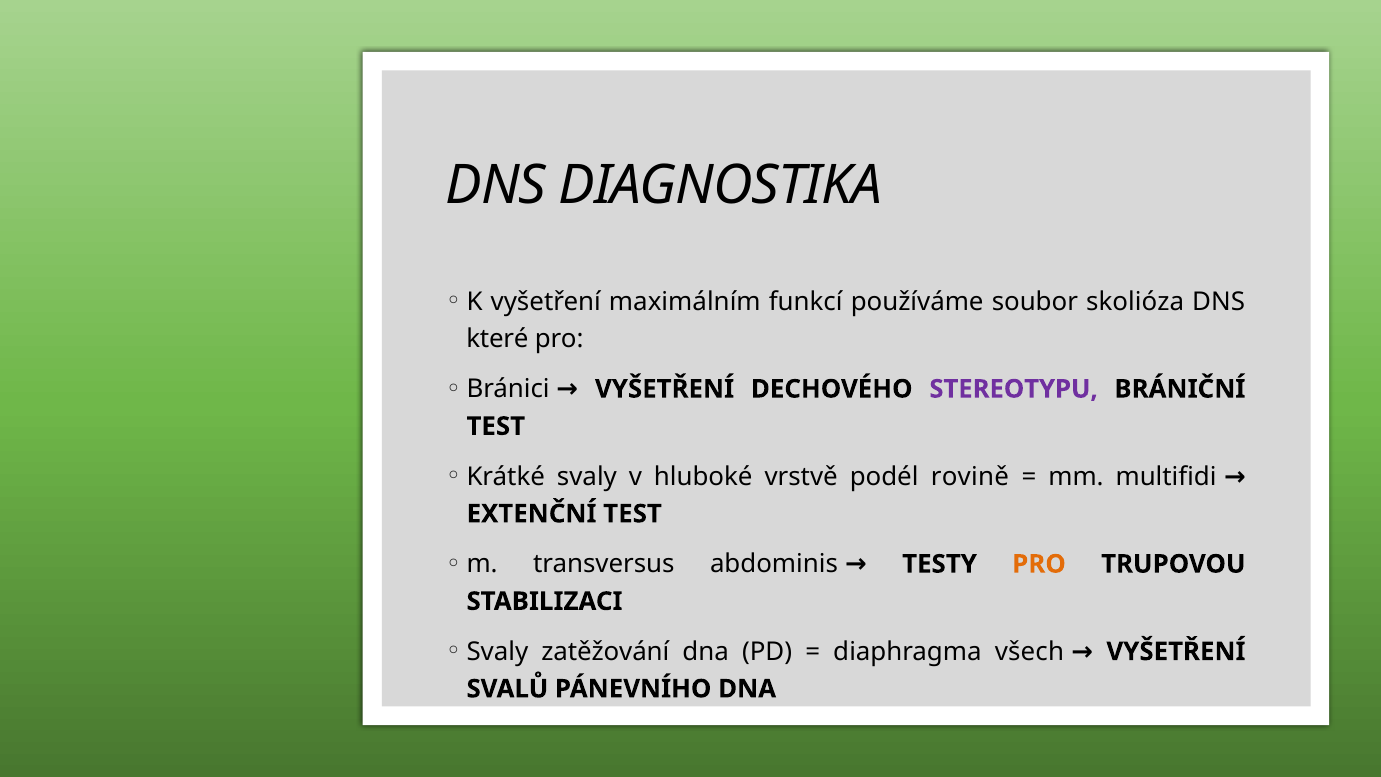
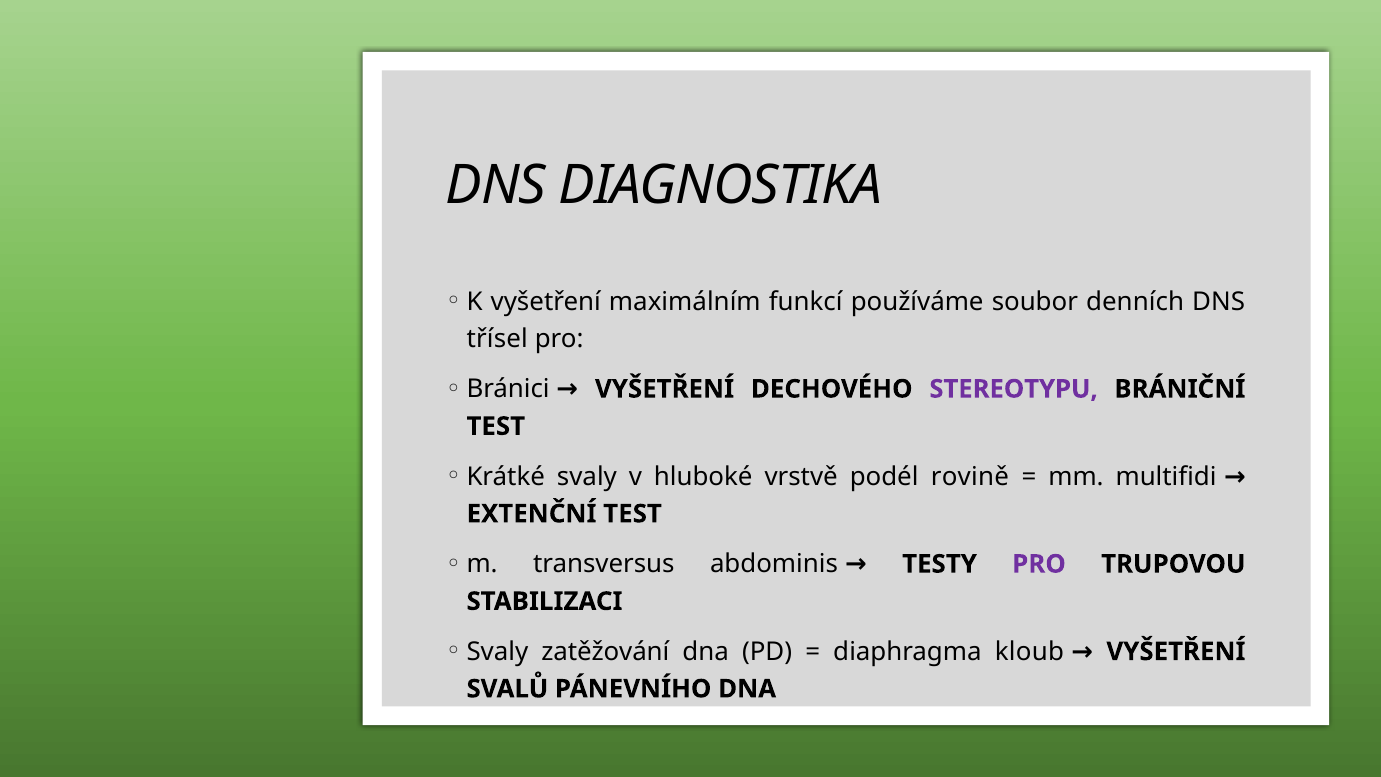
skolióza: skolióza -> denních
které: které -> třísel
PRO at (1039, 564) colour: orange -> purple
všech: všech -> kloub
